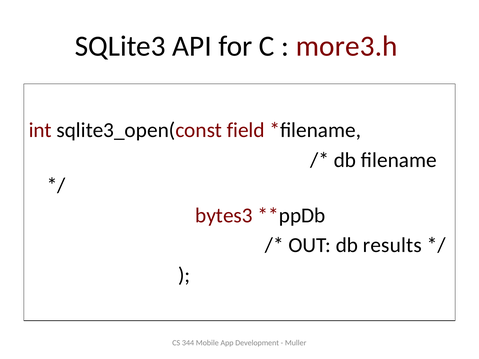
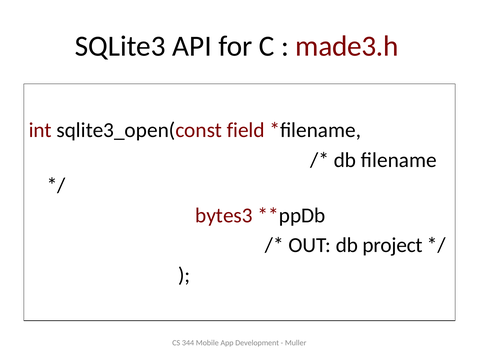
more3.h: more3.h -> made3.h
results: results -> project
